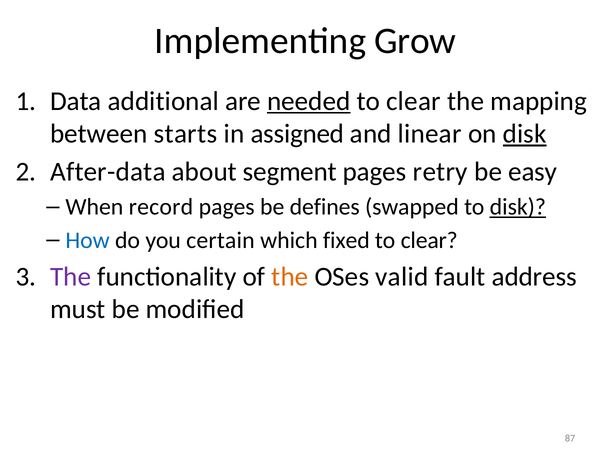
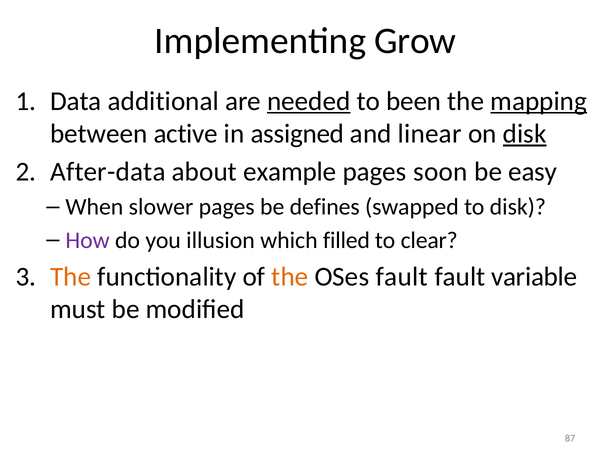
clear at (413, 101): clear -> been
mapping underline: none -> present
starts: starts -> active
segment: segment -> example
retry: retry -> soon
record: record -> slower
disk at (518, 207) underline: present -> none
How colour: blue -> purple
certain: certain -> illusion
fixed: fixed -> filled
The at (71, 277) colour: purple -> orange
OSes valid: valid -> fault
address: address -> variable
